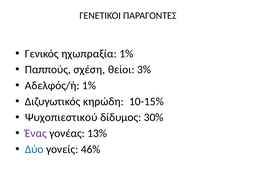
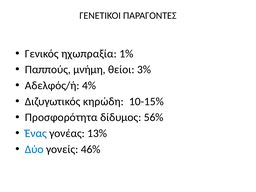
σχέση: σχέση -> μνήμη
Αδελφός/ή 1%: 1% -> 4%
Ψυχοπιεστικού: Ψυχοπιεστικού -> Προσφορότητα
30%: 30% -> 56%
Ένας colour: purple -> blue
